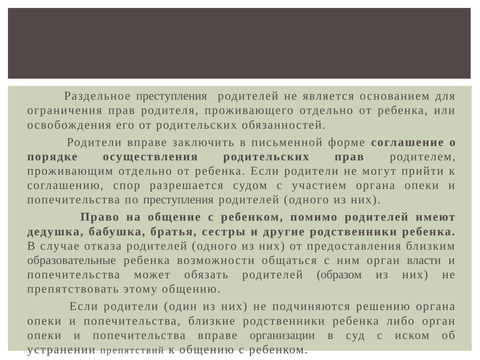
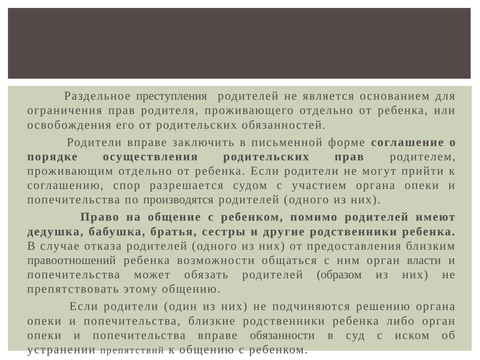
по преступления: преступления -> производятся
образовательные: образовательные -> правоотношений
организации: организации -> обязанности
